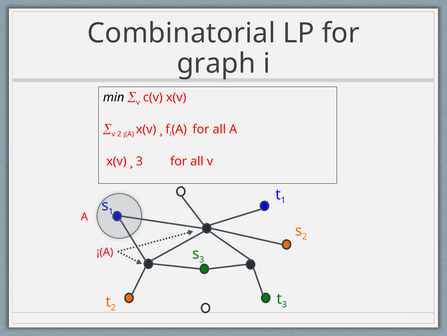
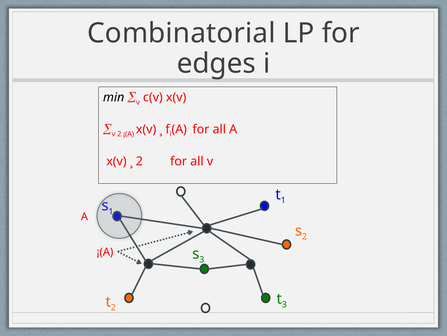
graph: graph -> edges
3 at (139, 161): 3 -> 2
